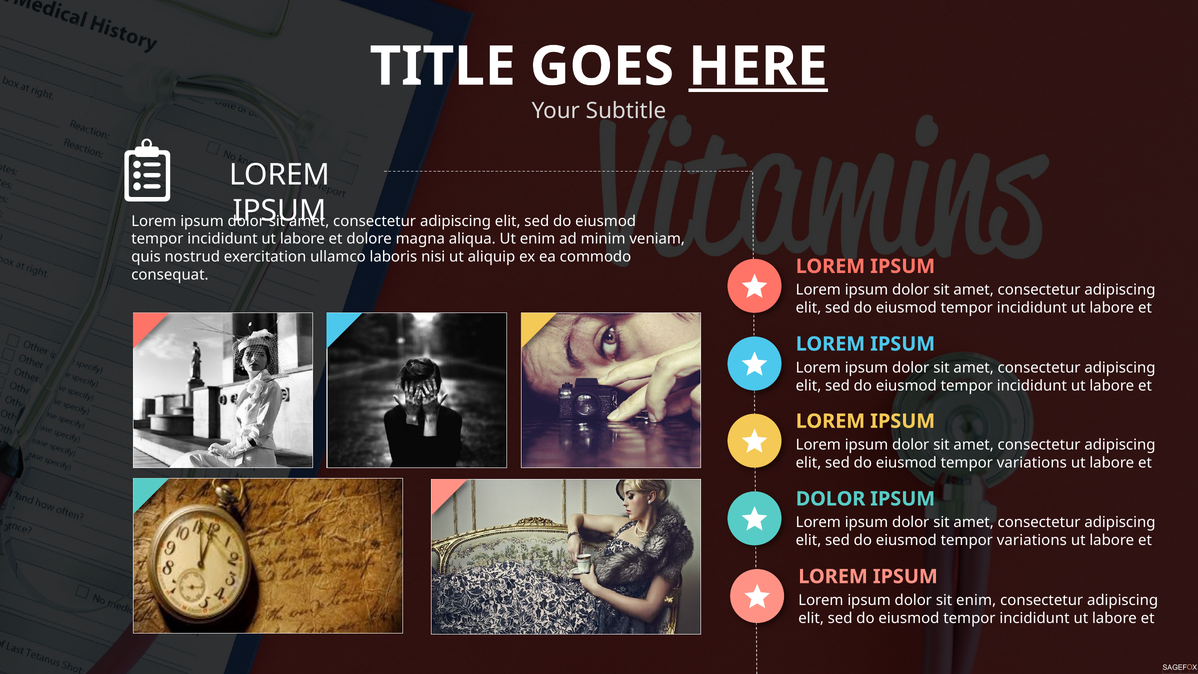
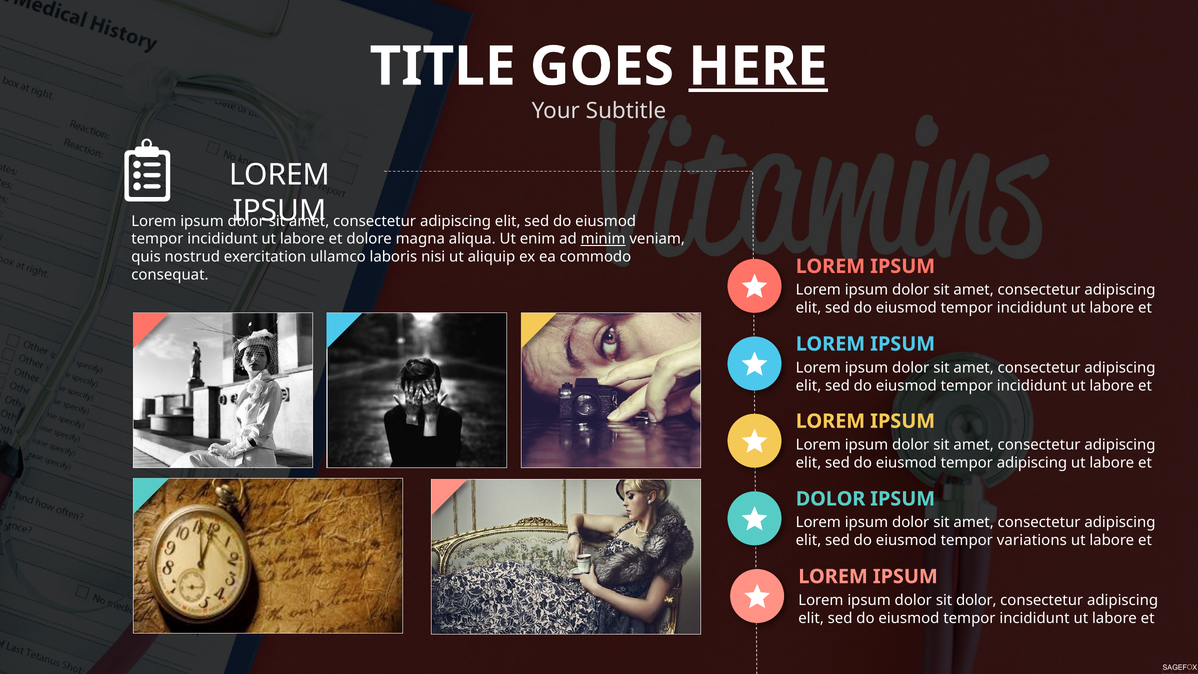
minim underline: none -> present
variations at (1032, 463): variations -> adipiscing
sit enim: enim -> dolor
